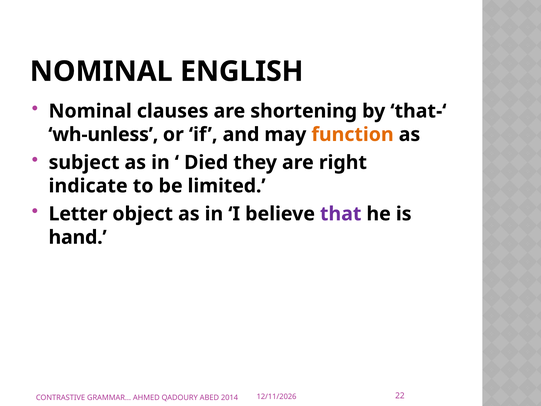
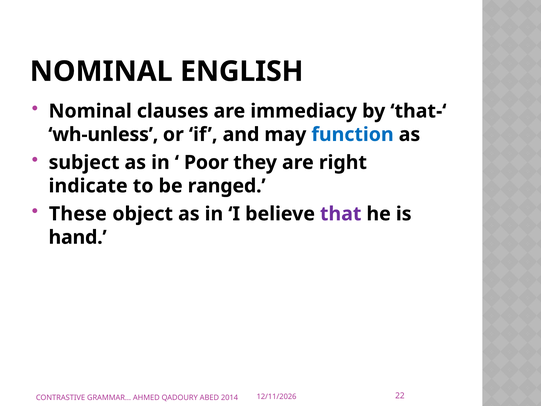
shortening: shortening -> immediacy
function colour: orange -> blue
Died: Died -> Poor
limited: limited -> ranged
Letter: Letter -> These
